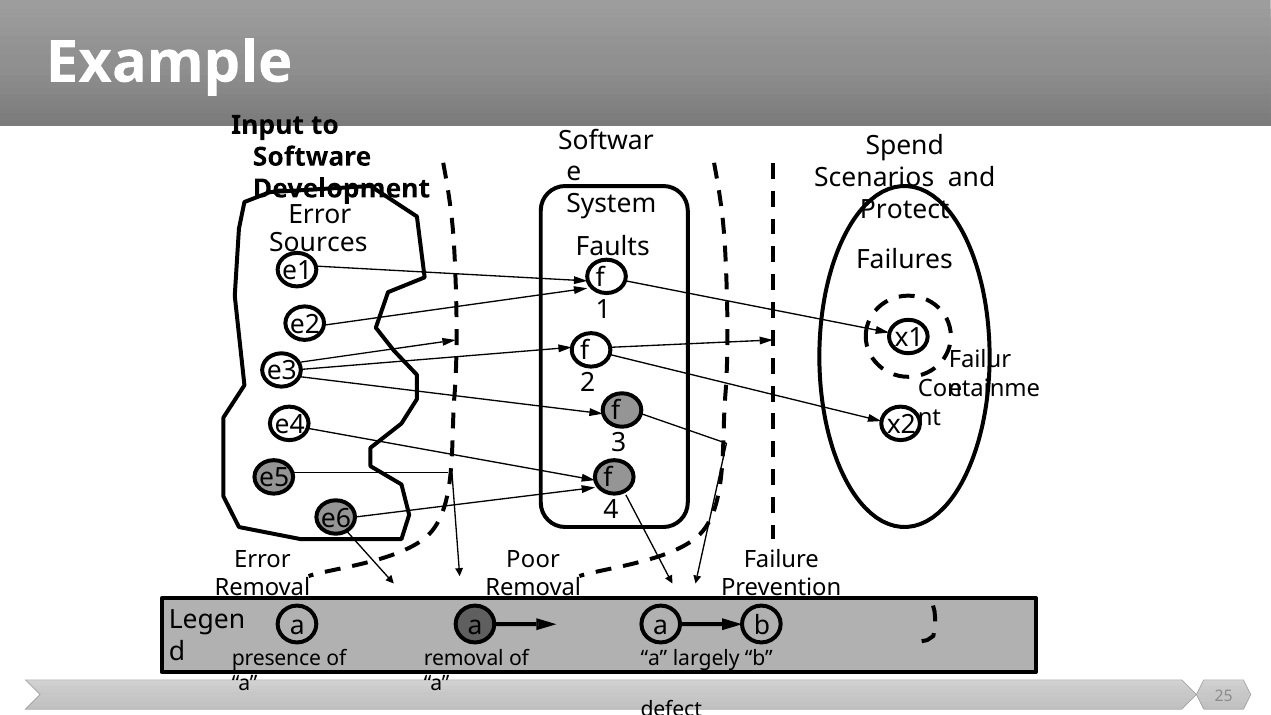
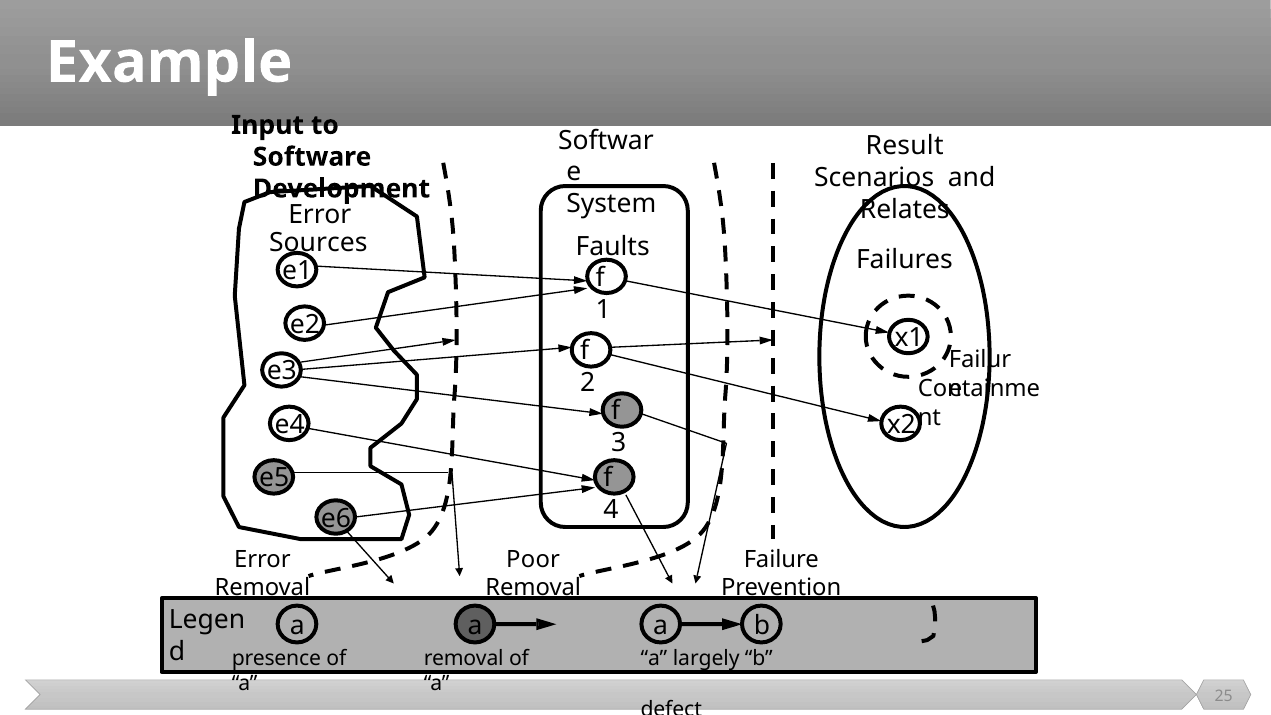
Spend: Spend -> Result
Protect: Protect -> Relates
